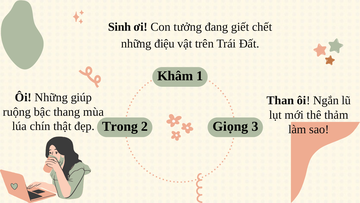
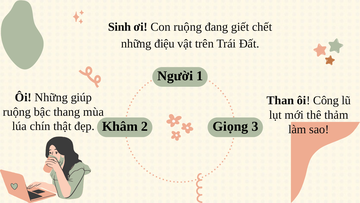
Con tưởng: tưởng -> ruộng
Khâm: Khâm -> Người
Ngắn: Ngắn -> Công
Trong: Trong -> Khâm
